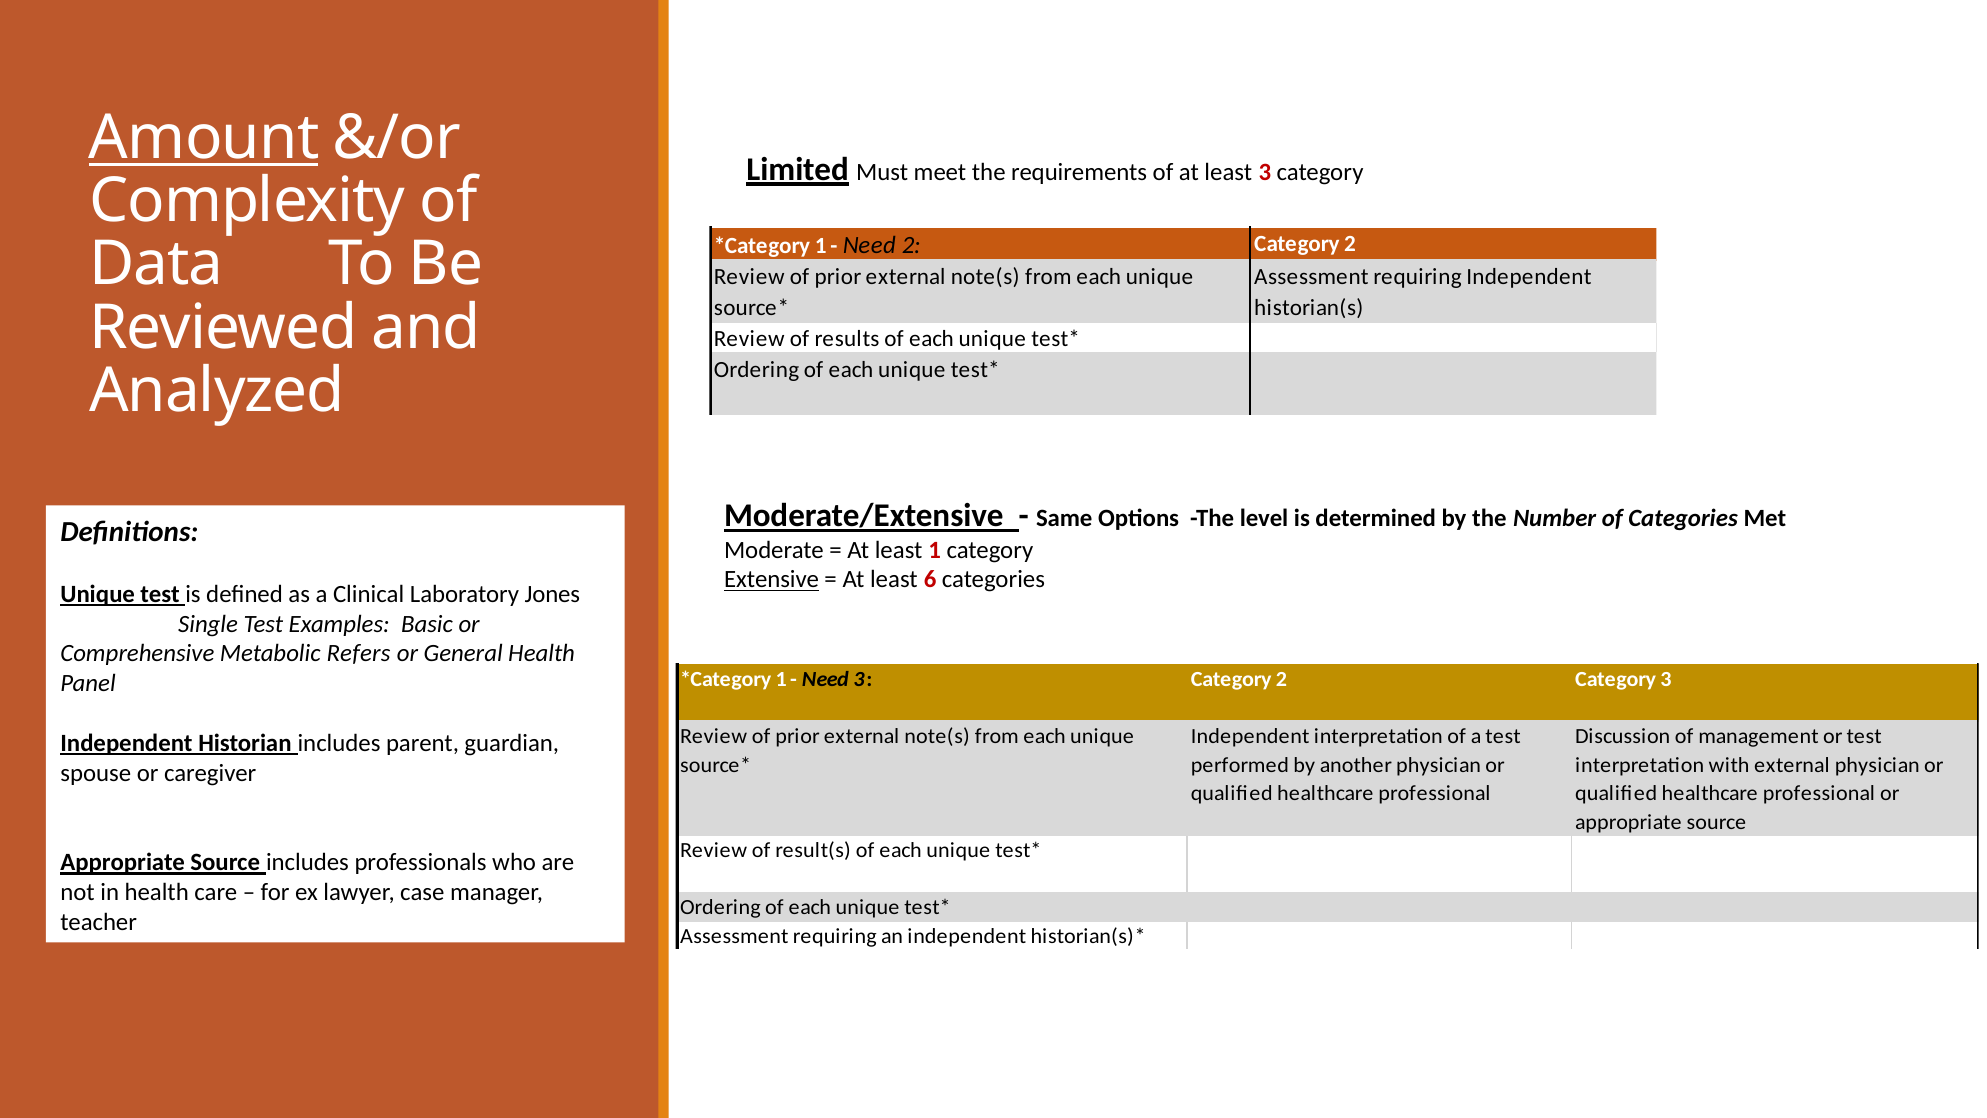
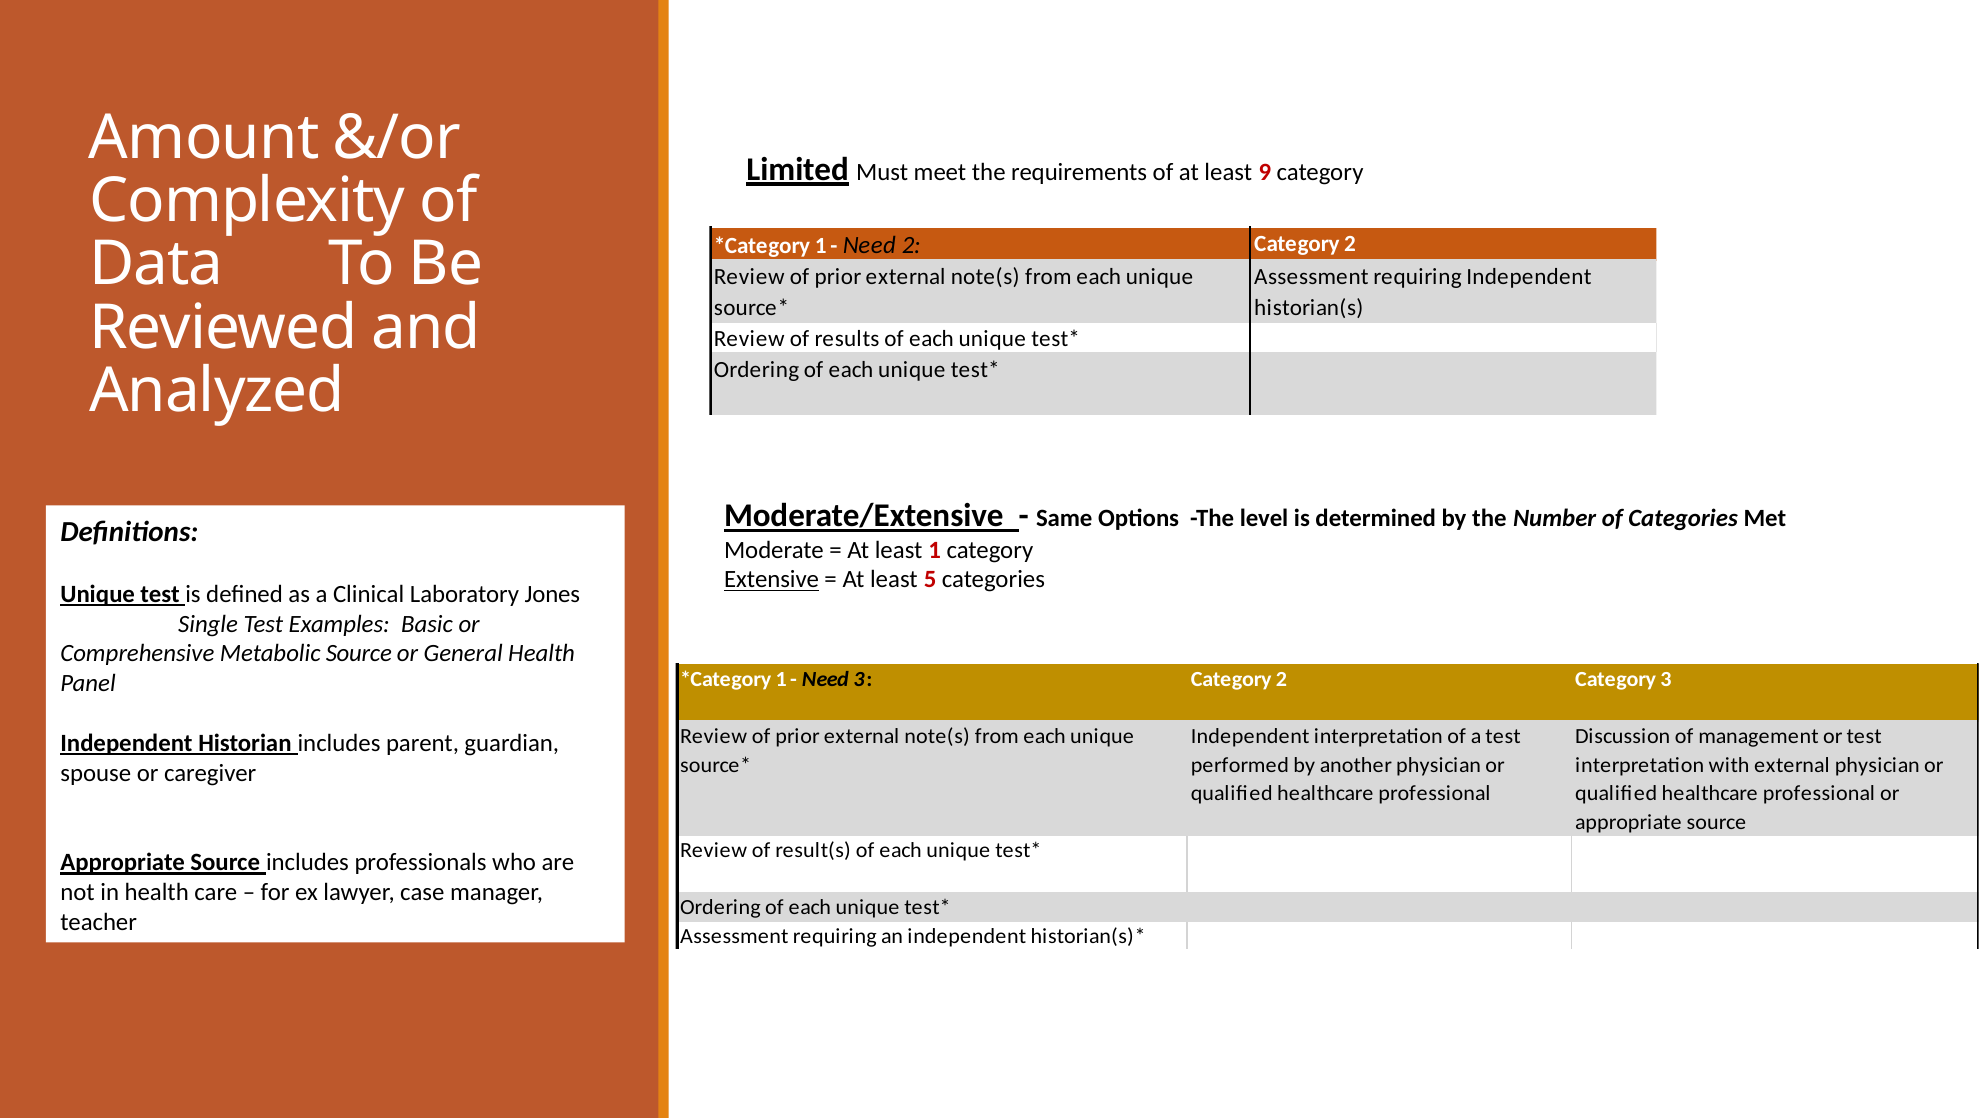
Amount underline: present -> none
least 3: 3 -> 9
6: 6 -> 5
Metabolic Refers: Refers -> Source
